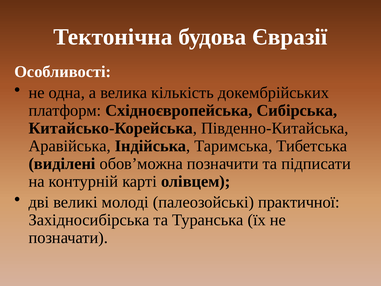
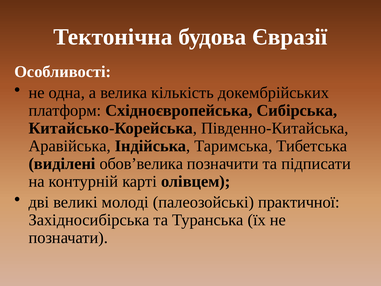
обов’можна: обов’можна -> обов’велика
